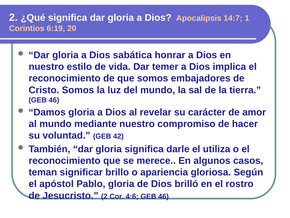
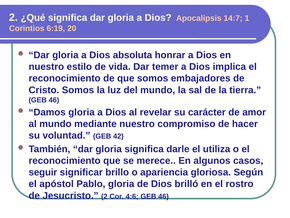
sabática: sabática -> absoluta
teman: teman -> seguir
